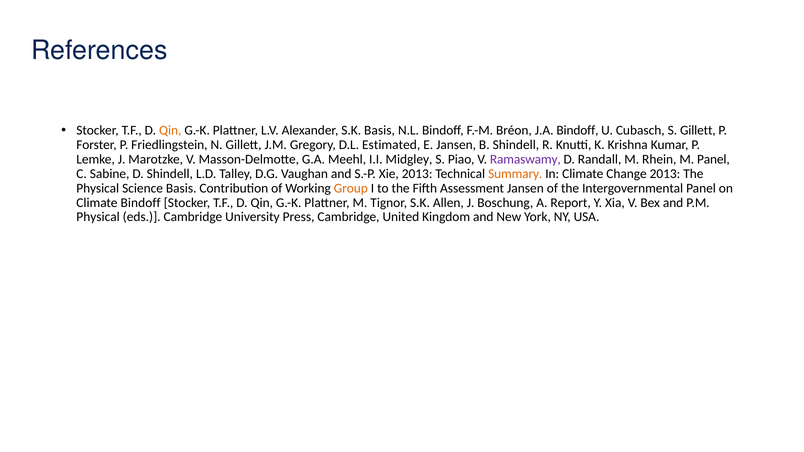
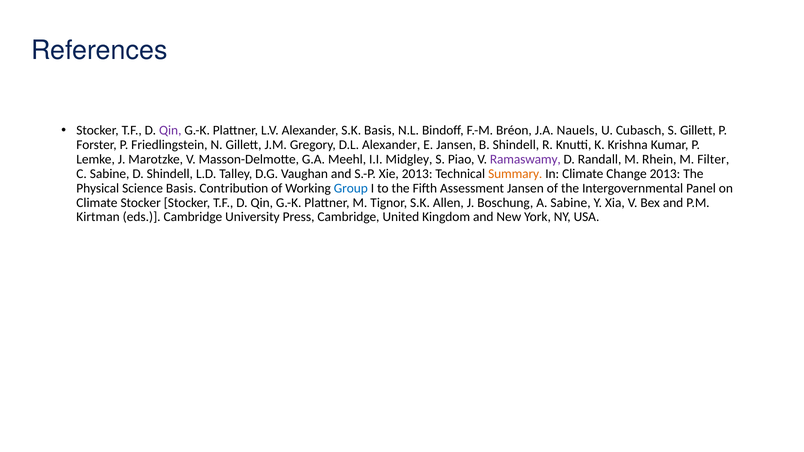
Qin at (170, 131) colour: orange -> purple
J.A Bindoff: Bindoff -> Nauels
D.L Estimated: Estimated -> Alexander
M Panel: Panel -> Filter
Group colour: orange -> blue
Climate Bindoff: Bindoff -> Stocker
A Report: Report -> Sabine
Physical at (98, 217): Physical -> Kirtman
